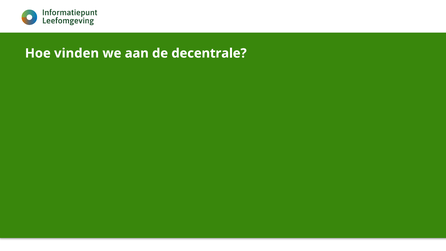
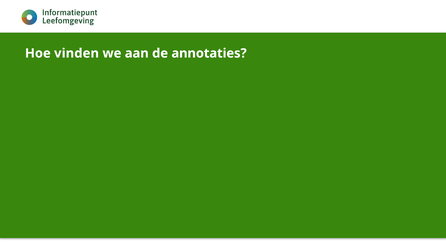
decentrale: decentrale -> annotaties
